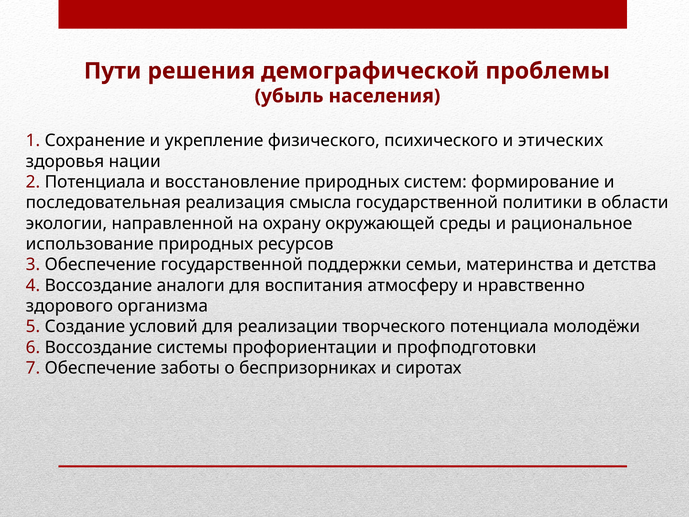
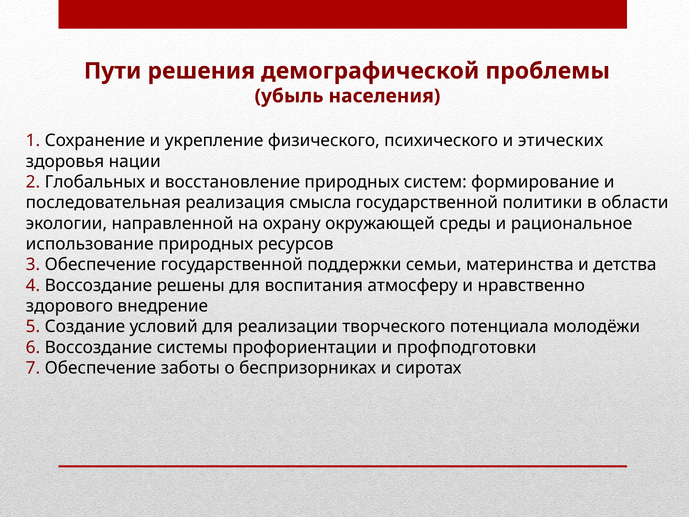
2 Потенциала: Потенциала -> Глобальных
аналоги: аналоги -> решены
организма: организма -> внедрение
